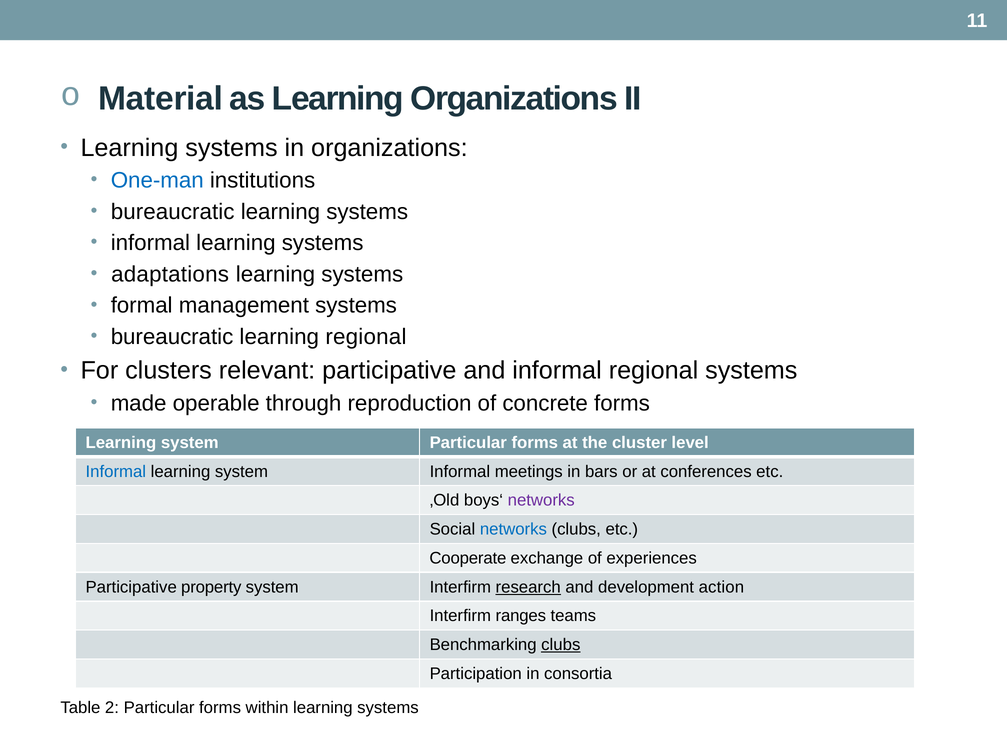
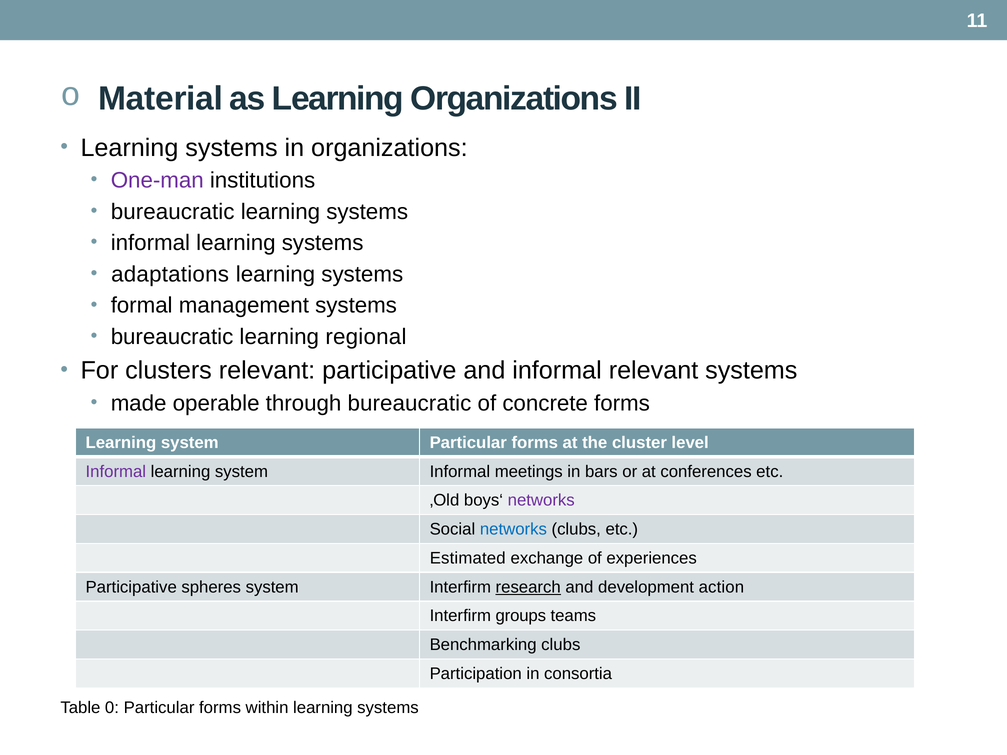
One-man colour: blue -> purple
informal regional: regional -> relevant
through reproduction: reproduction -> bureaucratic
Informal at (116, 472) colour: blue -> purple
Cooperate: Cooperate -> Estimated
property: property -> spheres
ranges: ranges -> groups
clubs at (561, 645) underline: present -> none
2: 2 -> 0
